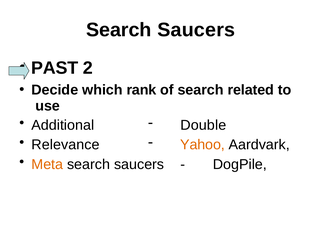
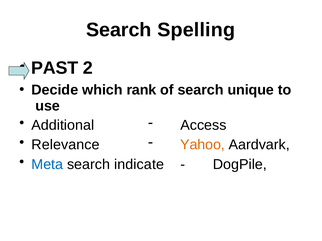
Saucers at (196, 30): Saucers -> Spelling
related: related -> unique
Double: Double -> Access
Meta colour: orange -> blue
saucers at (139, 165): saucers -> indicate
